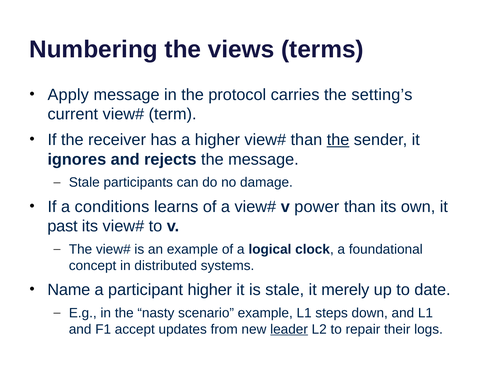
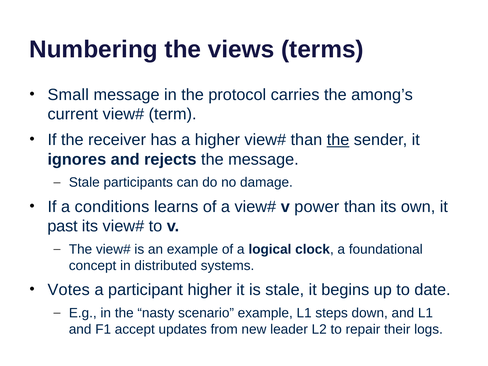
Apply: Apply -> Small
setting’s: setting’s -> among’s
Name: Name -> Votes
merely: merely -> begins
leader underline: present -> none
